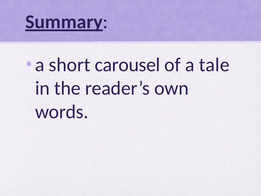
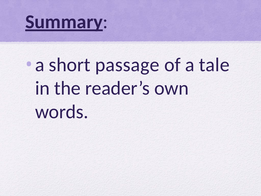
carousel: carousel -> passage
